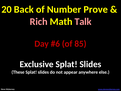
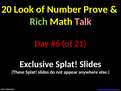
Back: Back -> Look
Rich colour: pink -> light green
85: 85 -> 21
